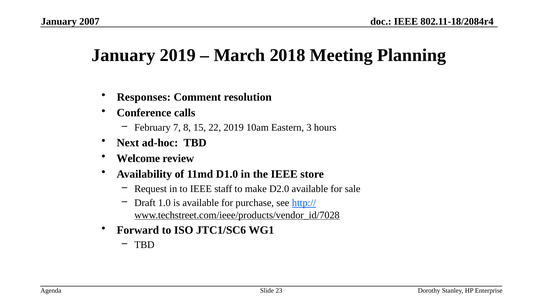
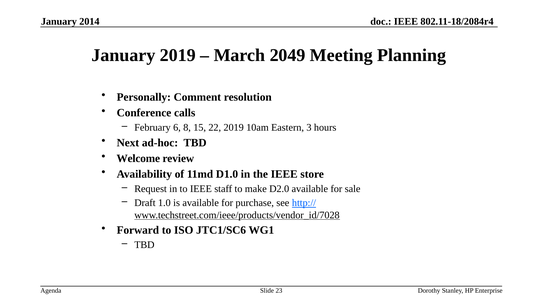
2007: 2007 -> 2014
2018: 2018 -> 2049
Responses: Responses -> Personally
7: 7 -> 6
